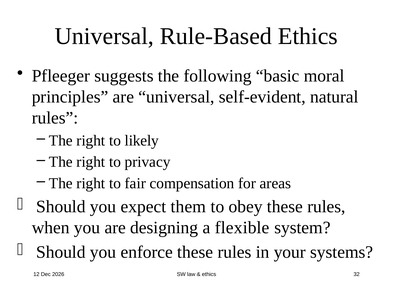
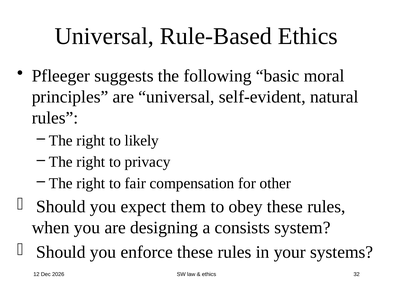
areas: areas -> other
flexible: flexible -> consists
